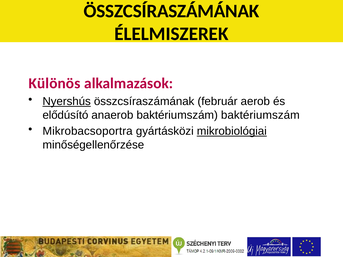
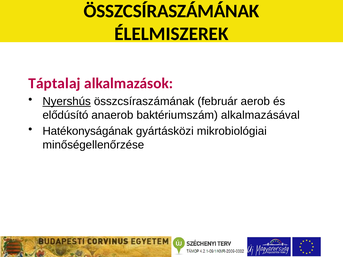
Különös: Különös -> Táptalaj
baktériumszám baktériumszám: baktériumszám -> alkalmazásával
Mikrobacsoportra: Mikrobacsoportra -> Hatékonyságának
mikrobiológiai underline: present -> none
